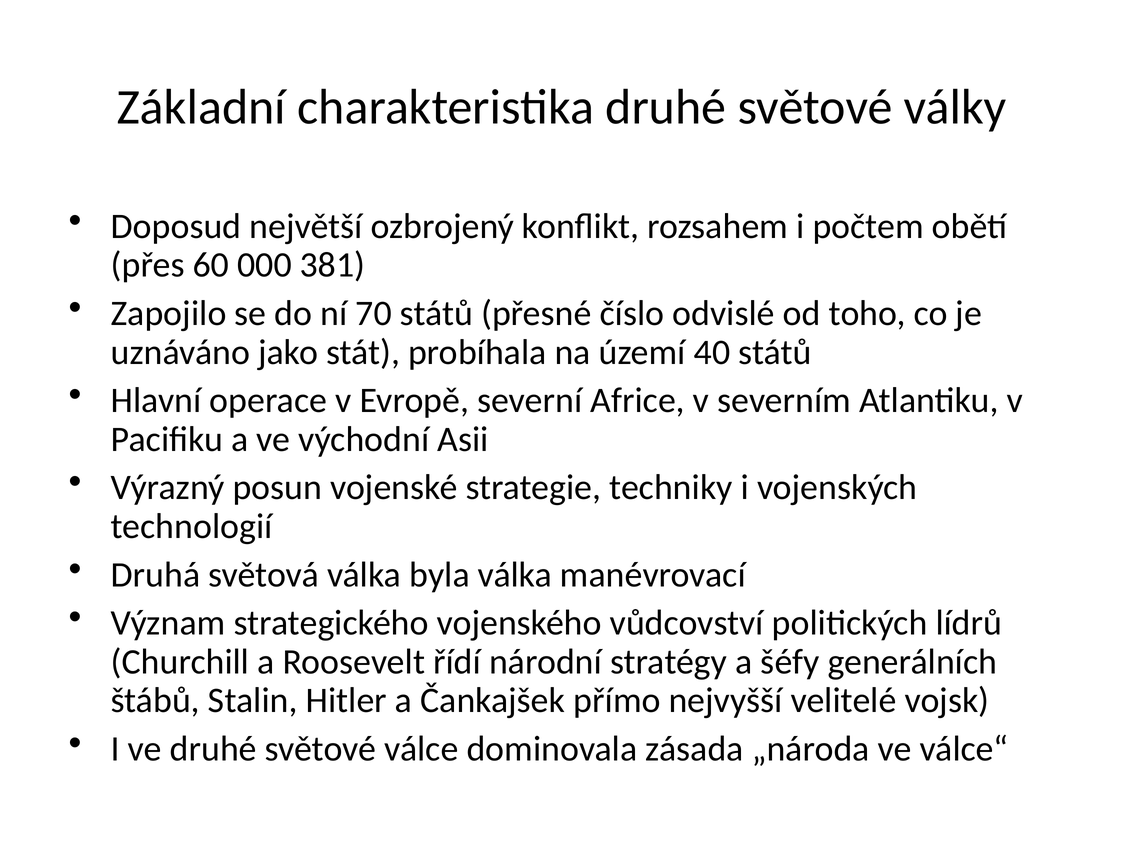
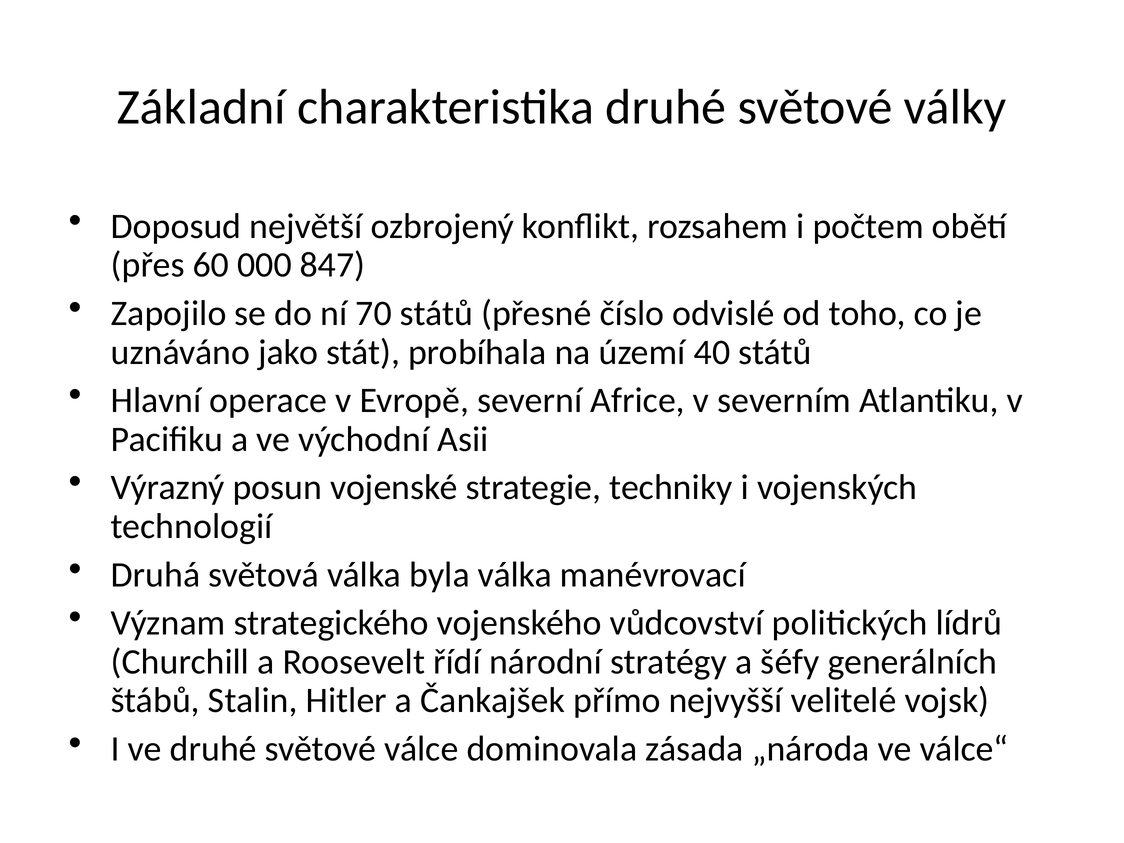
381: 381 -> 847
